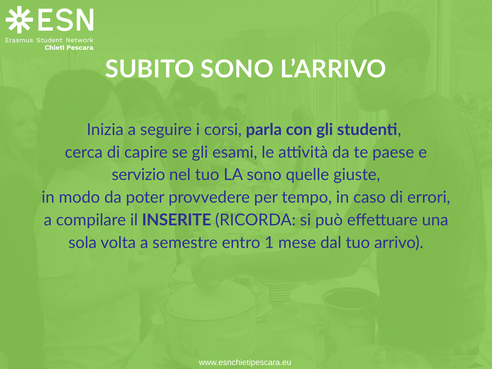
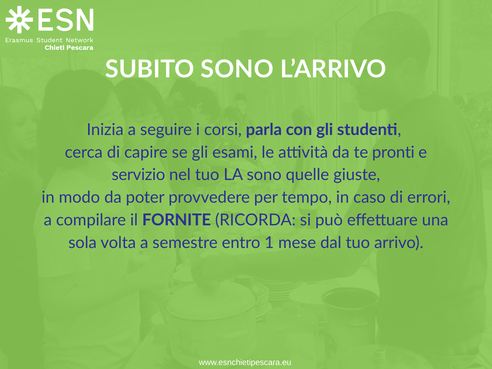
paese: paese -> pronti
INSERITE: INSERITE -> FORNITE
